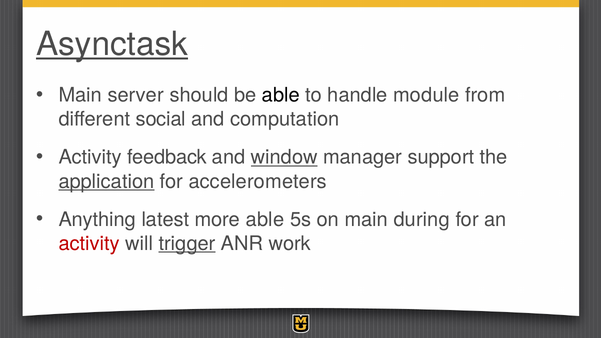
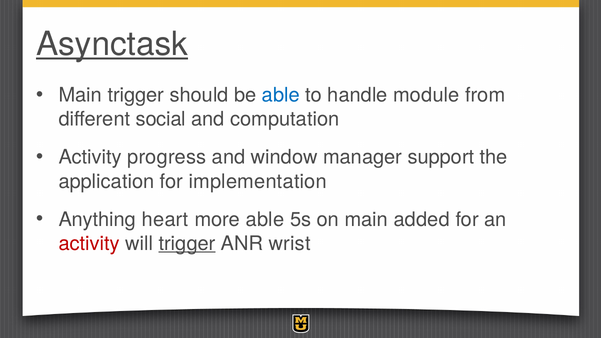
Main server: server -> trigger
able at (281, 95) colour: black -> blue
feedback: feedback -> progress
window underline: present -> none
application underline: present -> none
accelerometers: accelerometers -> implementation
latest: latest -> heart
during: during -> added
work: work -> wrist
